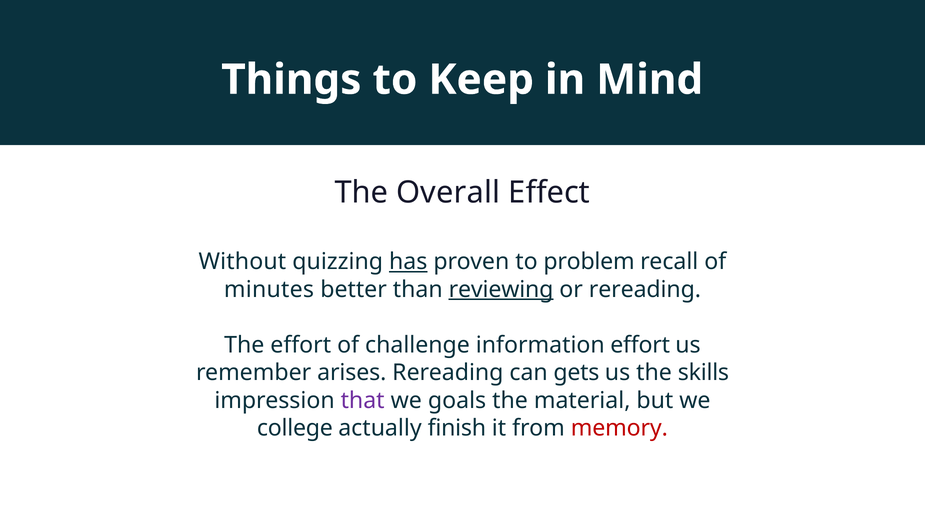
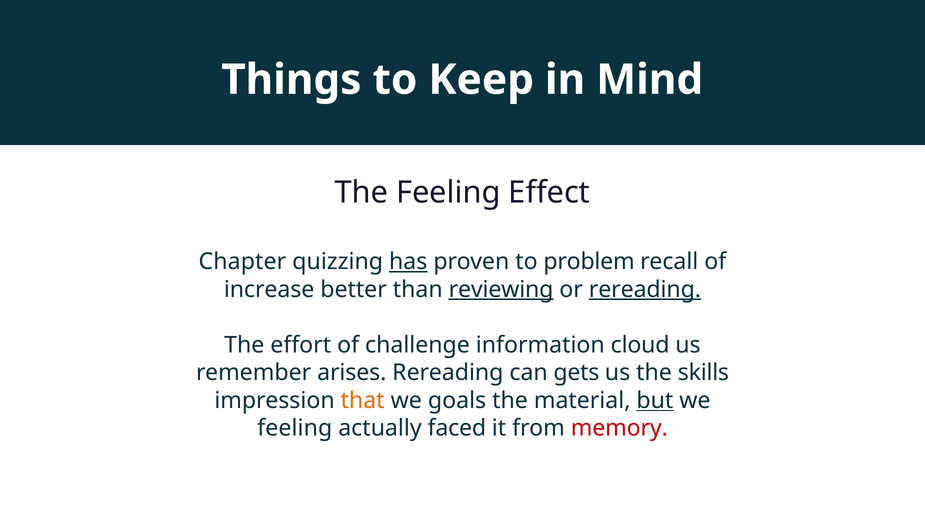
The Overall: Overall -> Feeling
Without: Without -> Chapter
minutes: minutes -> increase
rereading at (645, 289) underline: none -> present
information effort: effort -> cloud
that colour: purple -> orange
but underline: none -> present
college at (295, 428): college -> feeling
finish: finish -> faced
